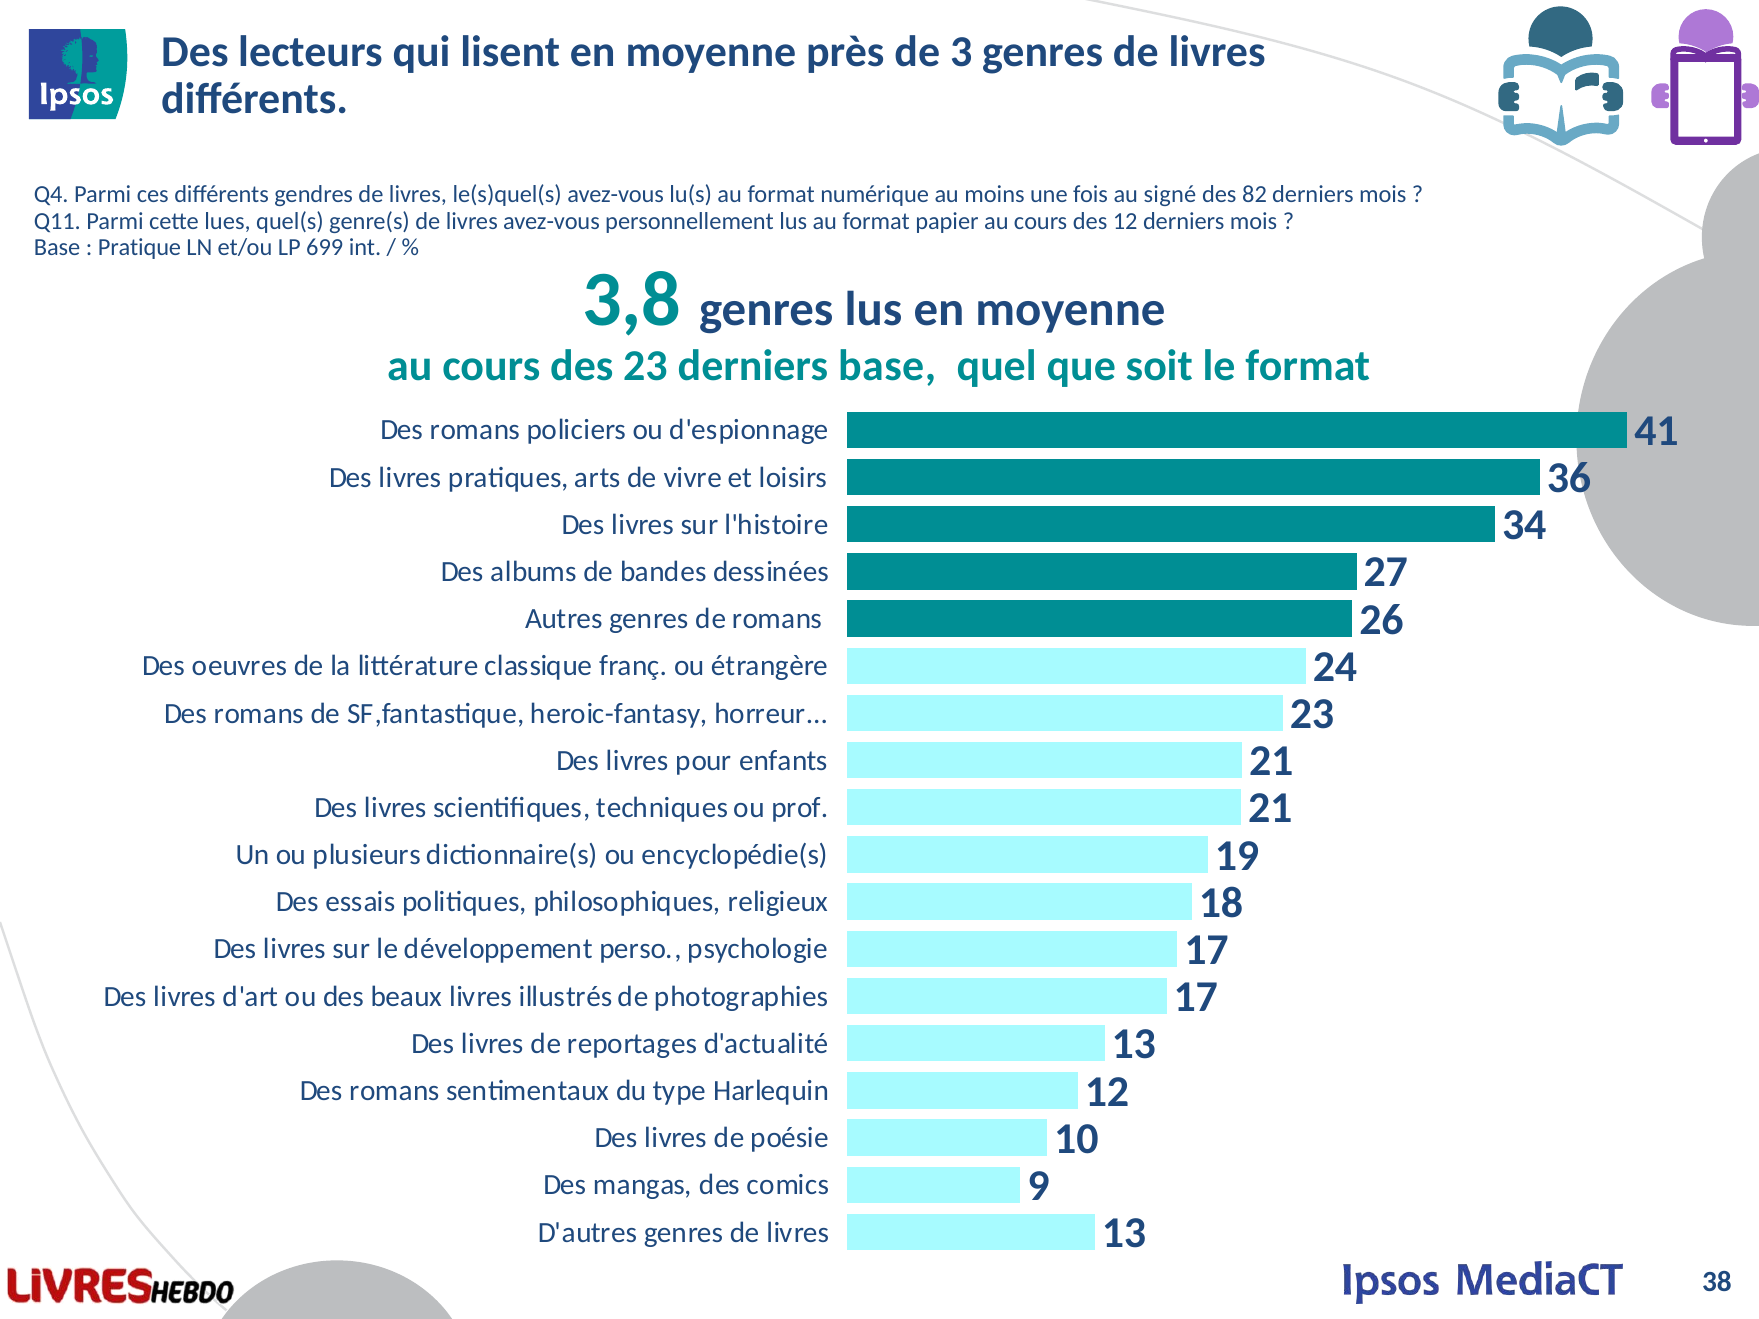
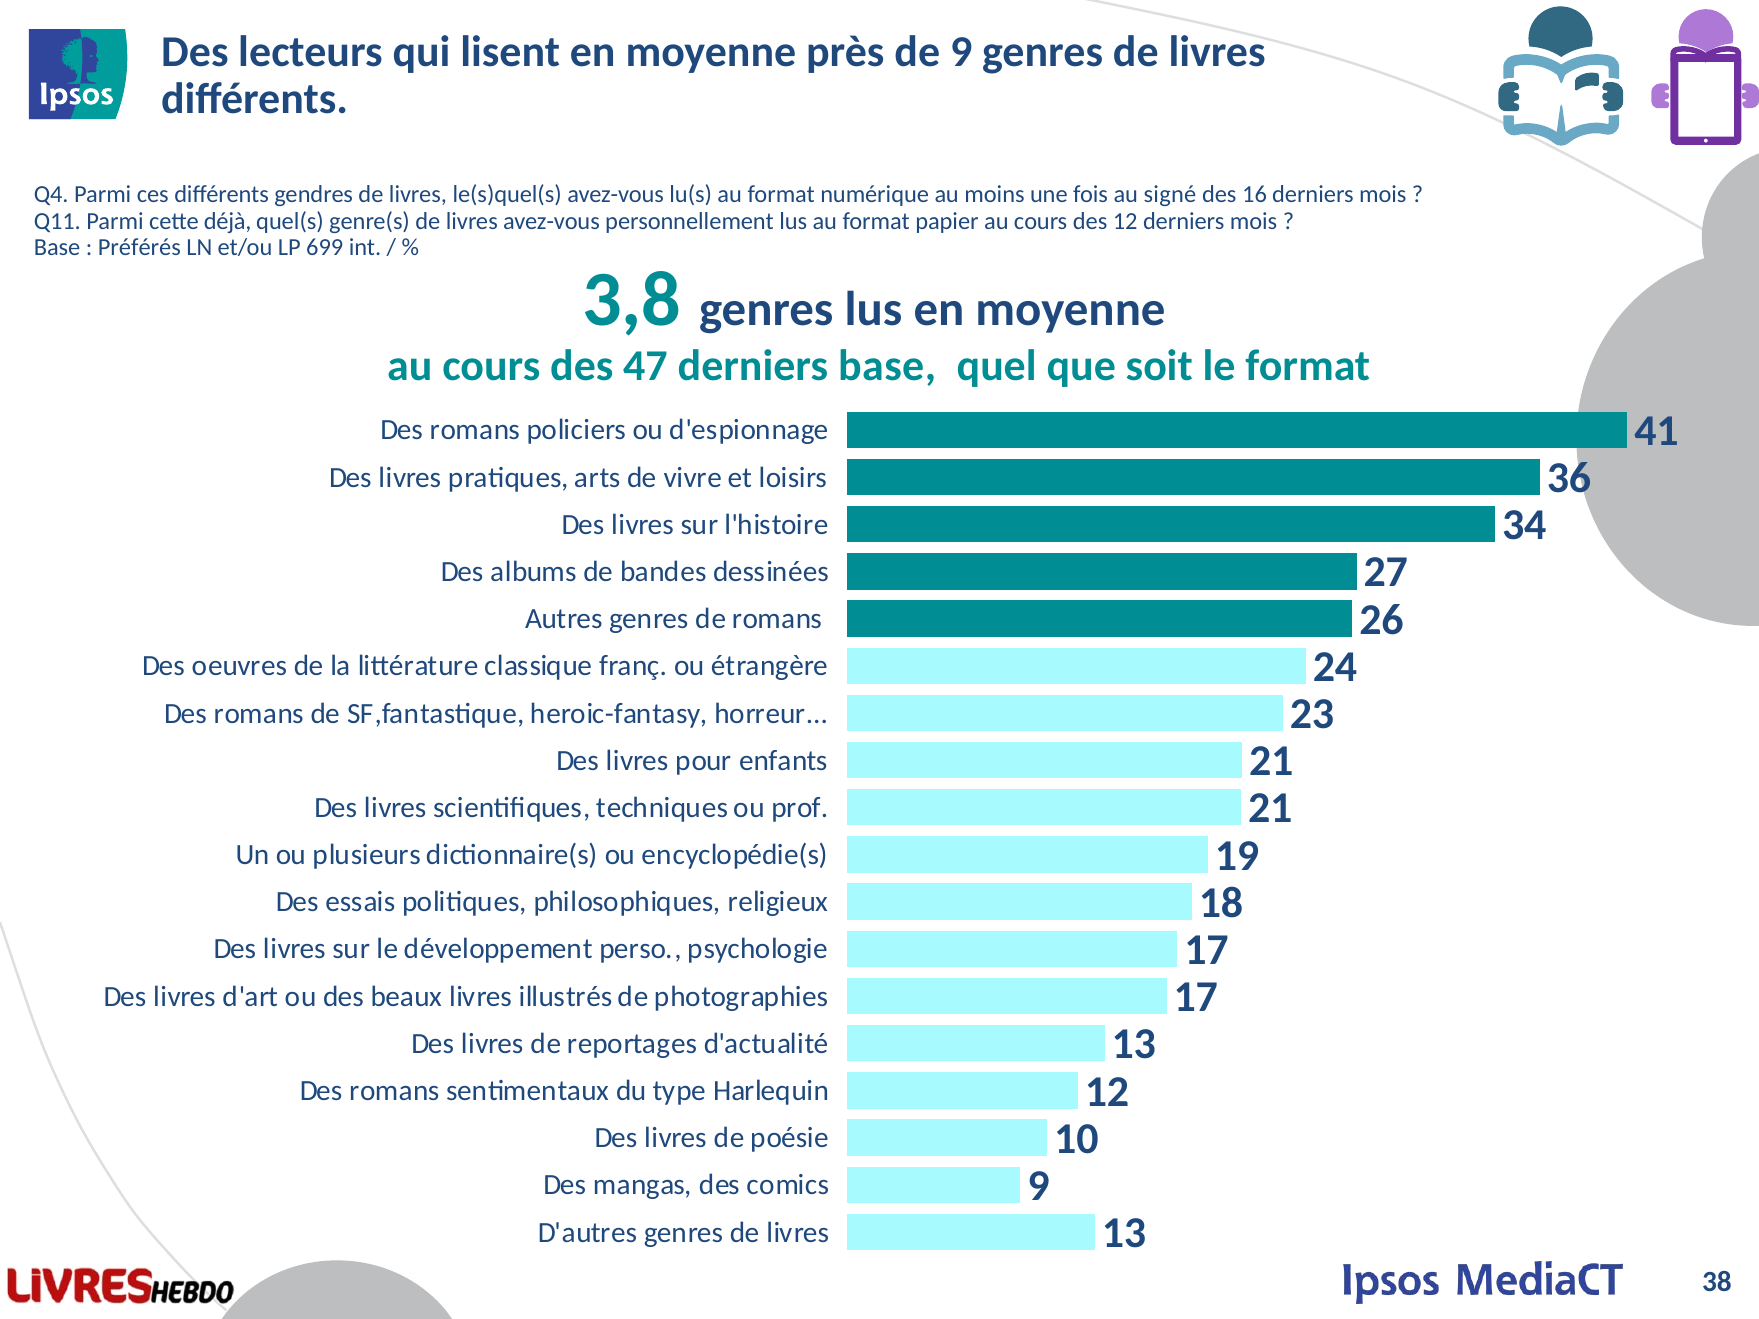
de 3: 3 -> 9
82: 82 -> 16
lues: lues -> déjà
Pratique: Pratique -> Préférés
des 23: 23 -> 47
